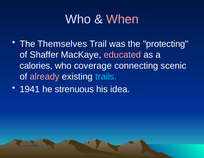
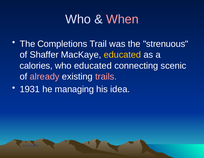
Themselves: Themselves -> Completions
protecting: protecting -> strenuous
educated at (122, 55) colour: pink -> yellow
who coverage: coverage -> educated
trails colour: light blue -> pink
1941: 1941 -> 1931
strenuous: strenuous -> managing
